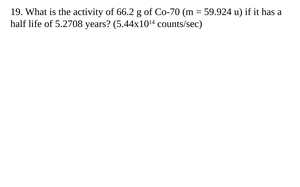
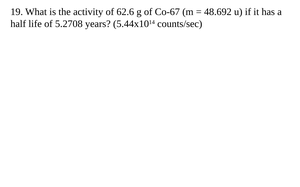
66.2: 66.2 -> 62.6
Co-70: Co-70 -> Co-67
59.924: 59.924 -> 48.692
